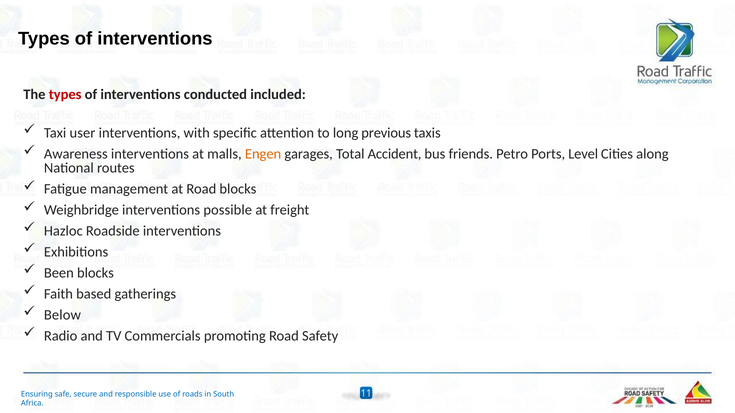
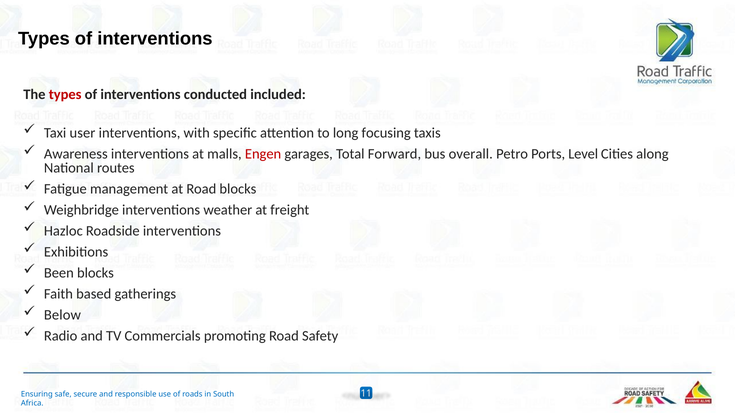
previous: previous -> focusing
Engen colour: orange -> red
Accident: Accident -> Forward
friends: friends -> overall
possible: possible -> weather
